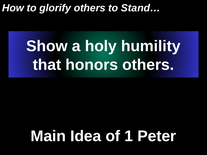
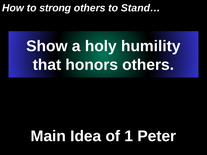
glorify: glorify -> strong
